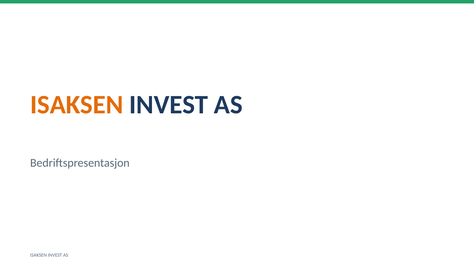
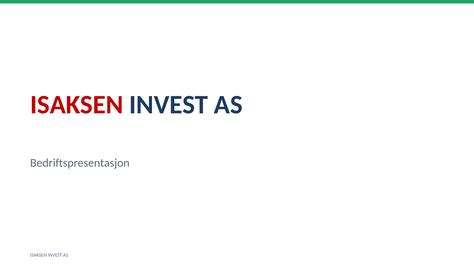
ISAKSEN at (77, 105) colour: orange -> red
